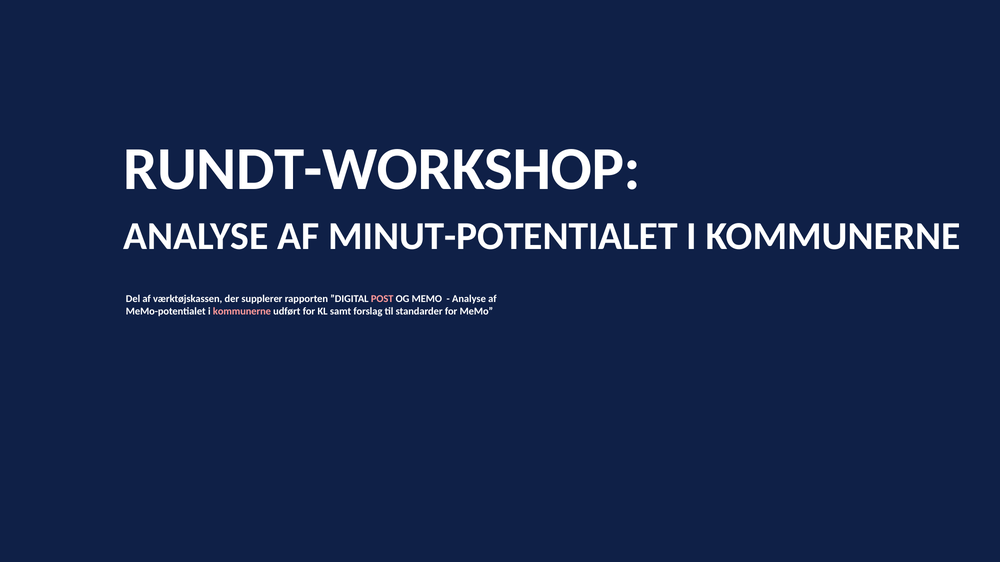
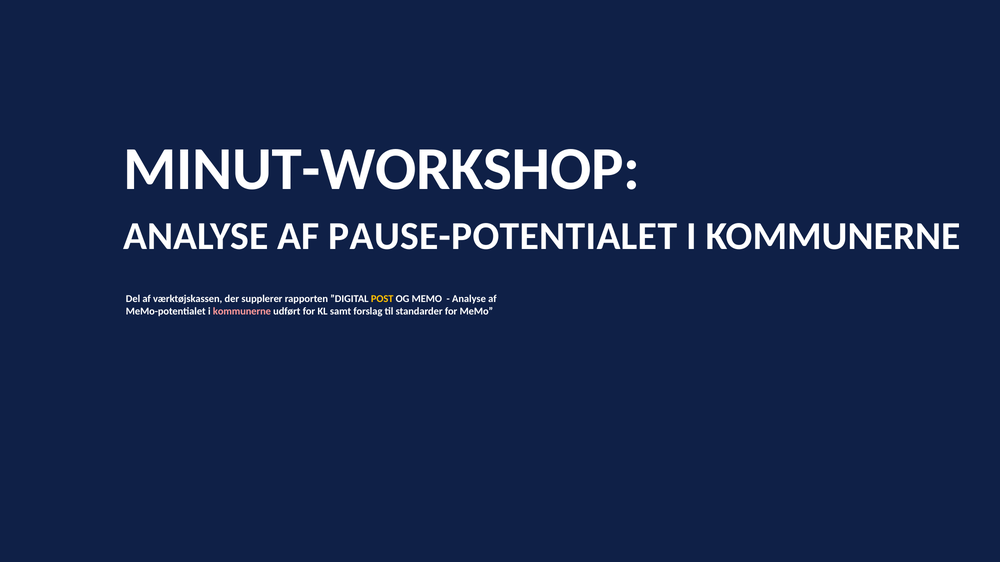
RUNDT-WORKSHOP: RUNDT-WORKSHOP -> MINUT-WORKSHOP
MINUT-POTENTIALET: MINUT-POTENTIALET -> PAUSE-POTENTIALET
POST colour: pink -> yellow
